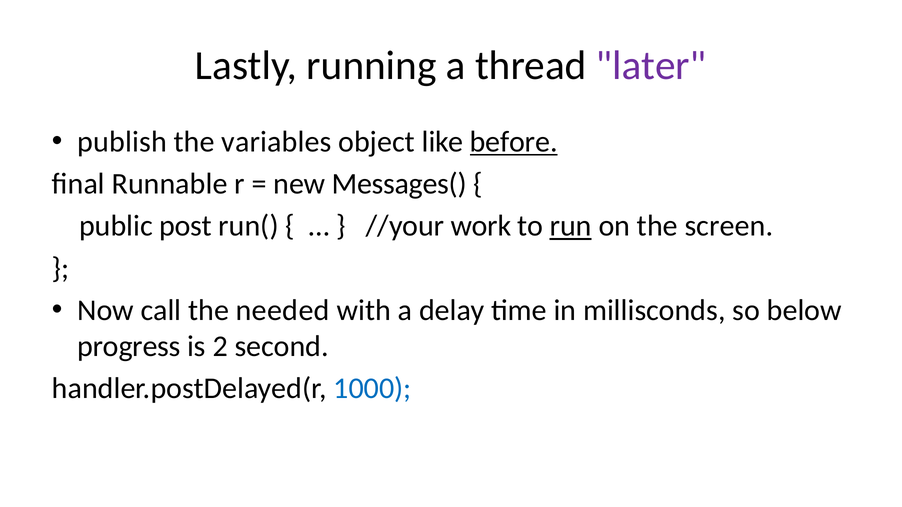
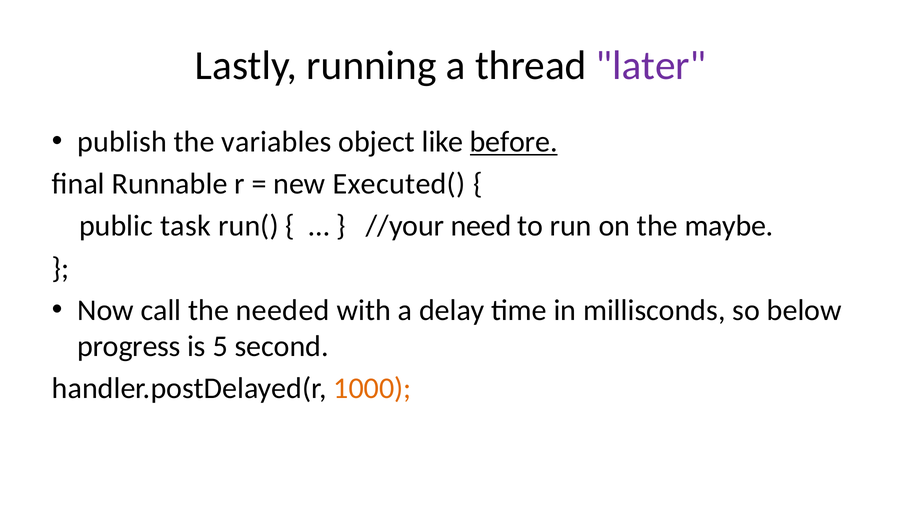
Messages(: Messages( -> Executed(
post: post -> task
work: work -> need
run underline: present -> none
screen: screen -> maybe
2: 2 -> 5
1000 colour: blue -> orange
